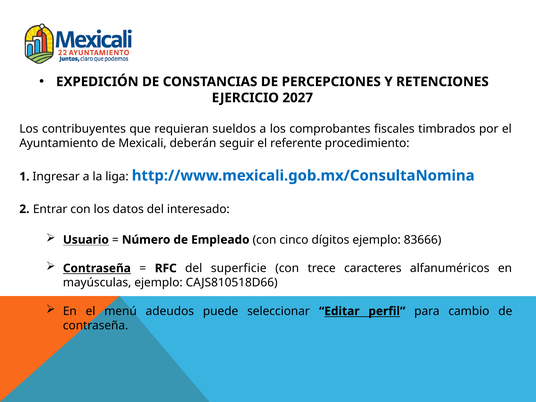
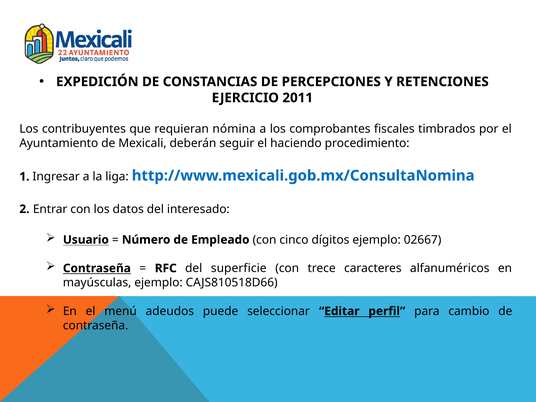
2027: 2027 -> 2011
sueldos: sueldos -> nómina
referente: referente -> haciendo
83666: 83666 -> 02667
